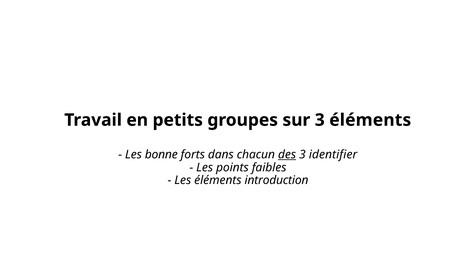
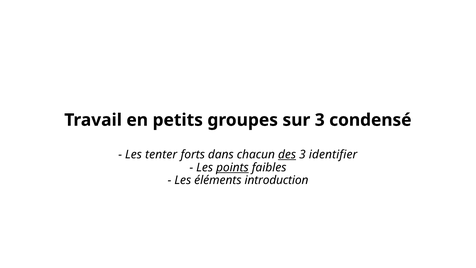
3 éléments: éléments -> condensé
bonne: bonne -> tenter
points underline: none -> present
